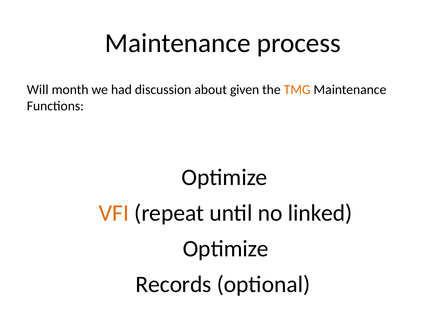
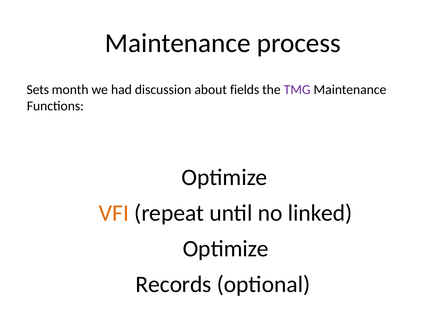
Will: Will -> Sets
given: given -> fields
TMG colour: orange -> purple
